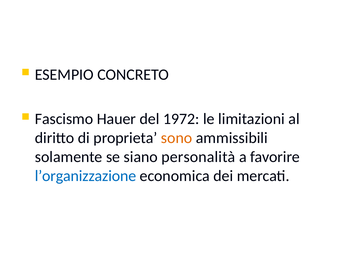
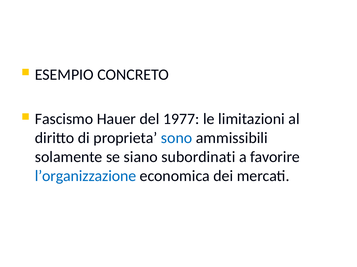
1972: 1972 -> 1977
sono colour: orange -> blue
personalità: personalità -> subordinati
